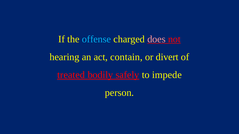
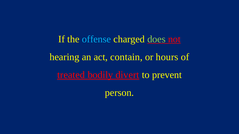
does colour: pink -> light green
divert: divert -> hours
safely: safely -> divert
impede: impede -> prevent
